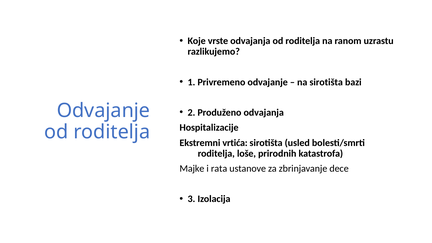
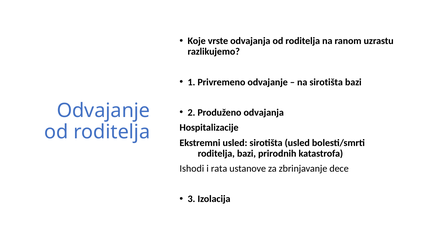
Ekstremni vrtića: vrtića -> usled
roditelja loše: loše -> bazi
Majke: Majke -> Ishodi
